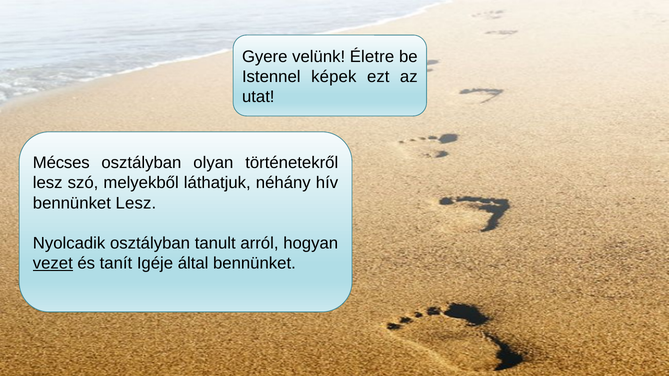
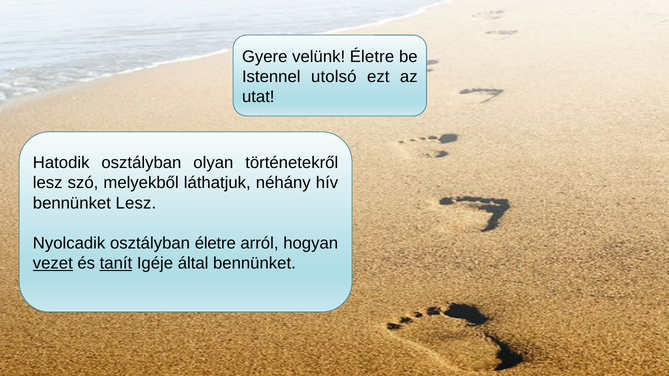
képek: képek -> utolsó
Mécses: Mécses -> Hatodik
osztályban tanult: tanult -> életre
tanít underline: none -> present
